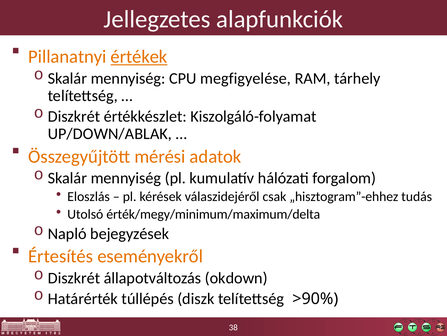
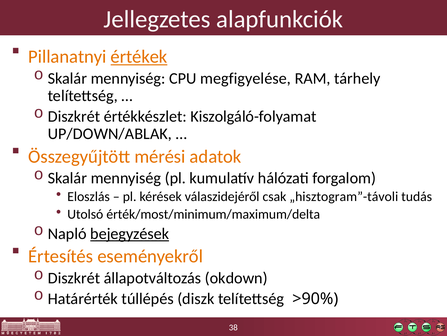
„hisztogram”-ehhez: „hisztogram”-ehhez -> „hisztogram”-távoli
érték/megy/minimum/maximum/delta: érték/megy/minimum/maximum/delta -> érték/most/minimum/maximum/delta
bejegyzések underline: none -> present
